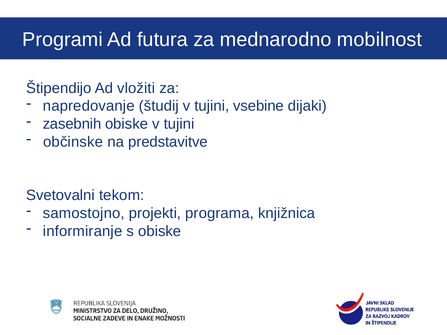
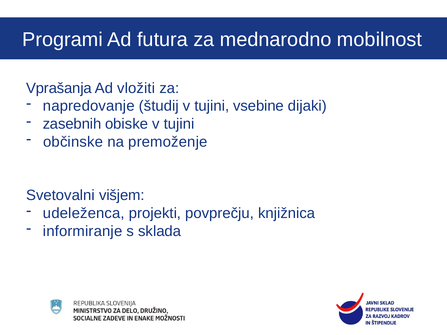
Štipendijo: Štipendijo -> Vprašanja
predstavitve: predstavitve -> premoženje
tekom: tekom -> višjem
samostojno: samostojno -> udeleženca
programa: programa -> povprečju
s obiske: obiske -> sklada
